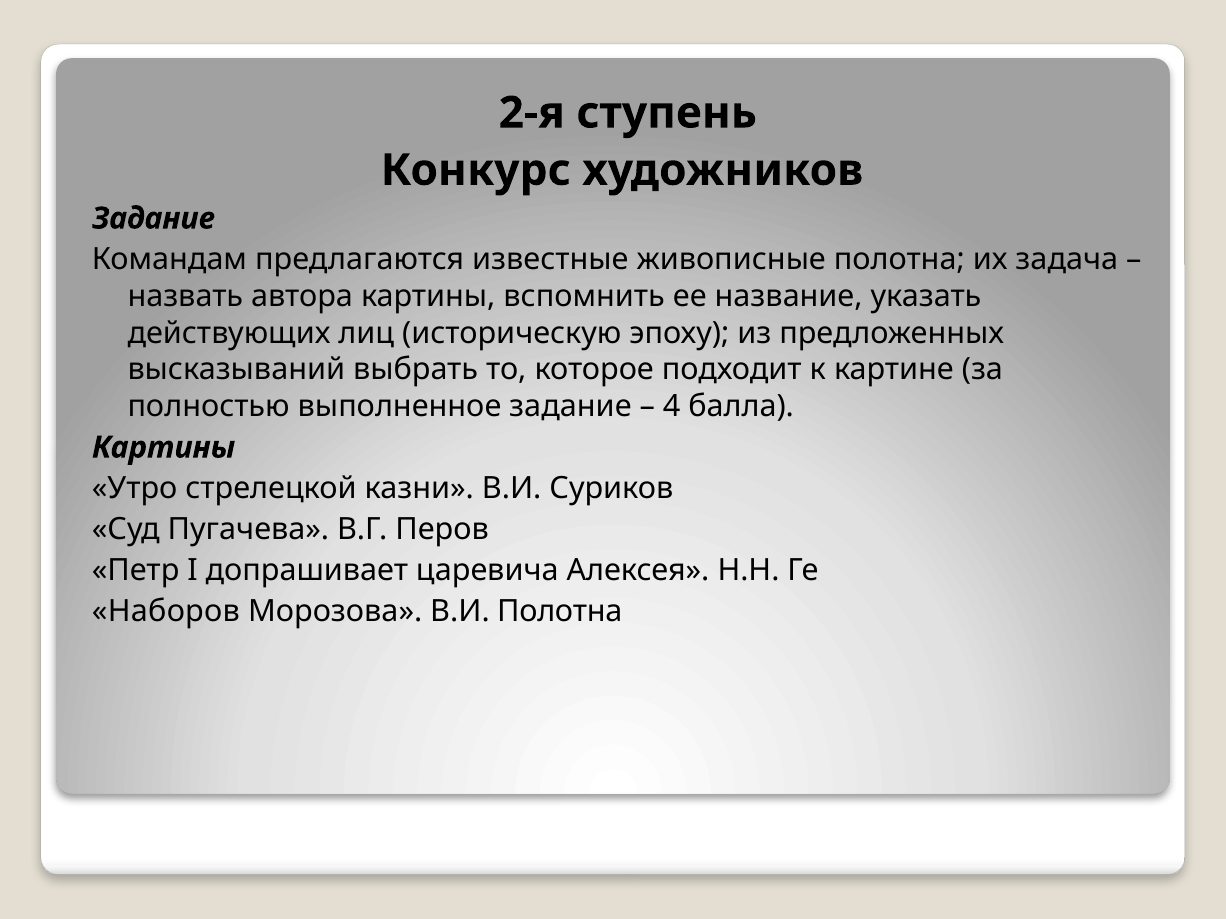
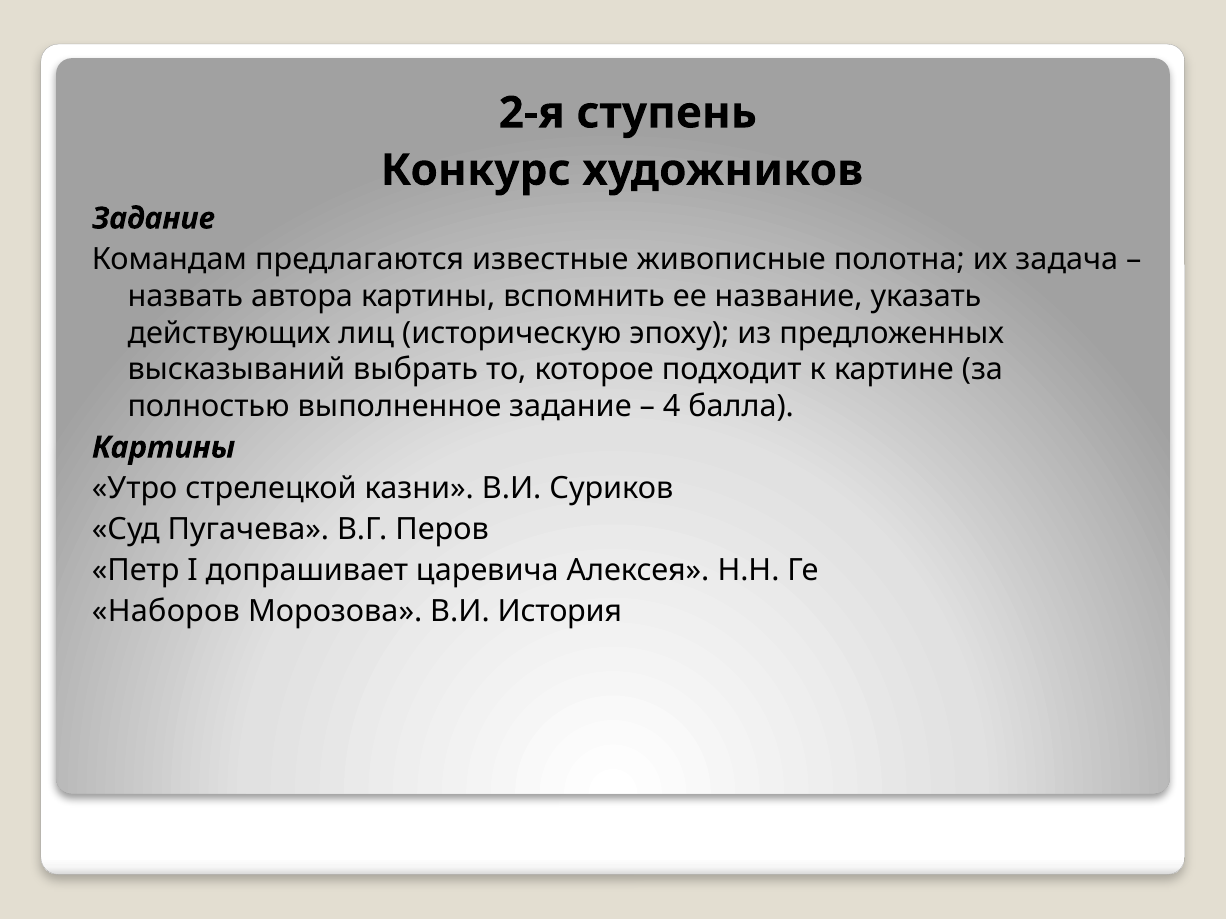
В.И Полотна: Полотна -> История
